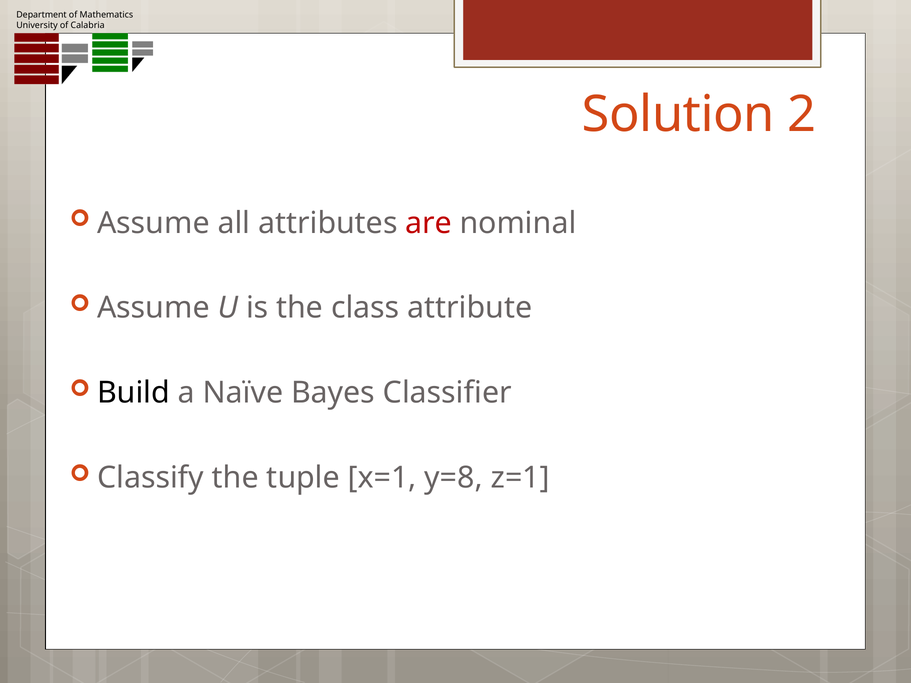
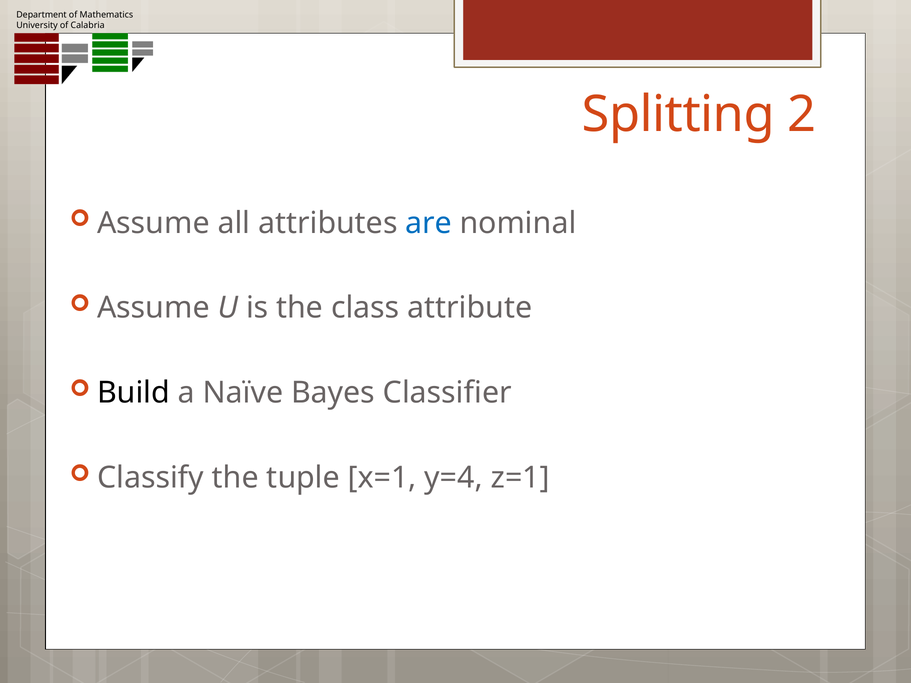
Solution: Solution -> Splitting
are colour: red -> blue
y=8: y=8 -> y=4
